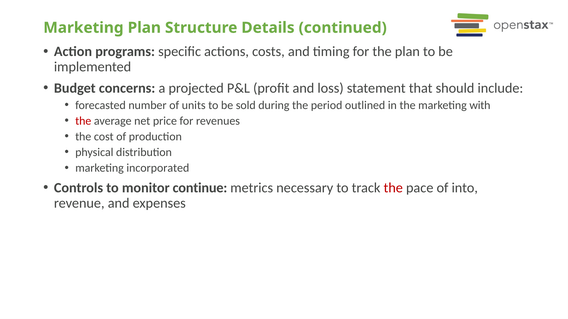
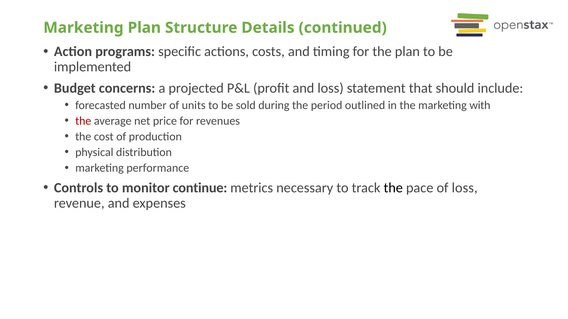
incorporated: incorporated -> performance
the at (393, 188) colour: red -> black
of into: into -> loss
